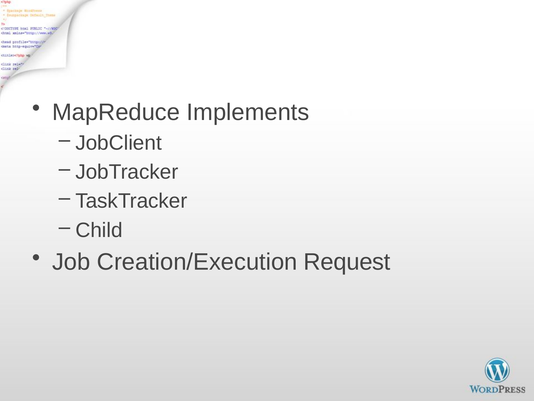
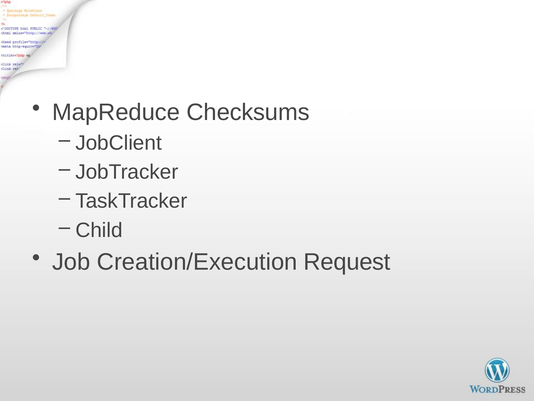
Implements: Implements -> Checksums
